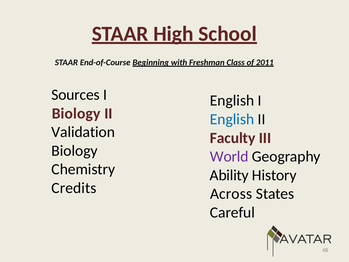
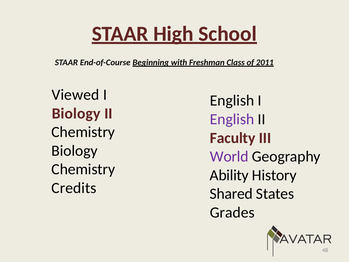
Sources: Sources -> Viewed
English at (232, 119) colour: blue -> purple
Validation at (83, 132): Validation -> Chemistry
Across: Across -> Shared
Careful: Careful -> Grades
